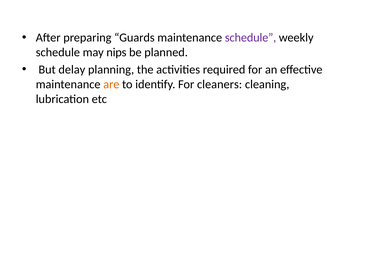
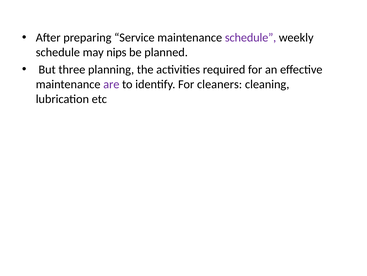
Guards: Guards -> Service
delay: delay -> three
are colour: orange -> purple
